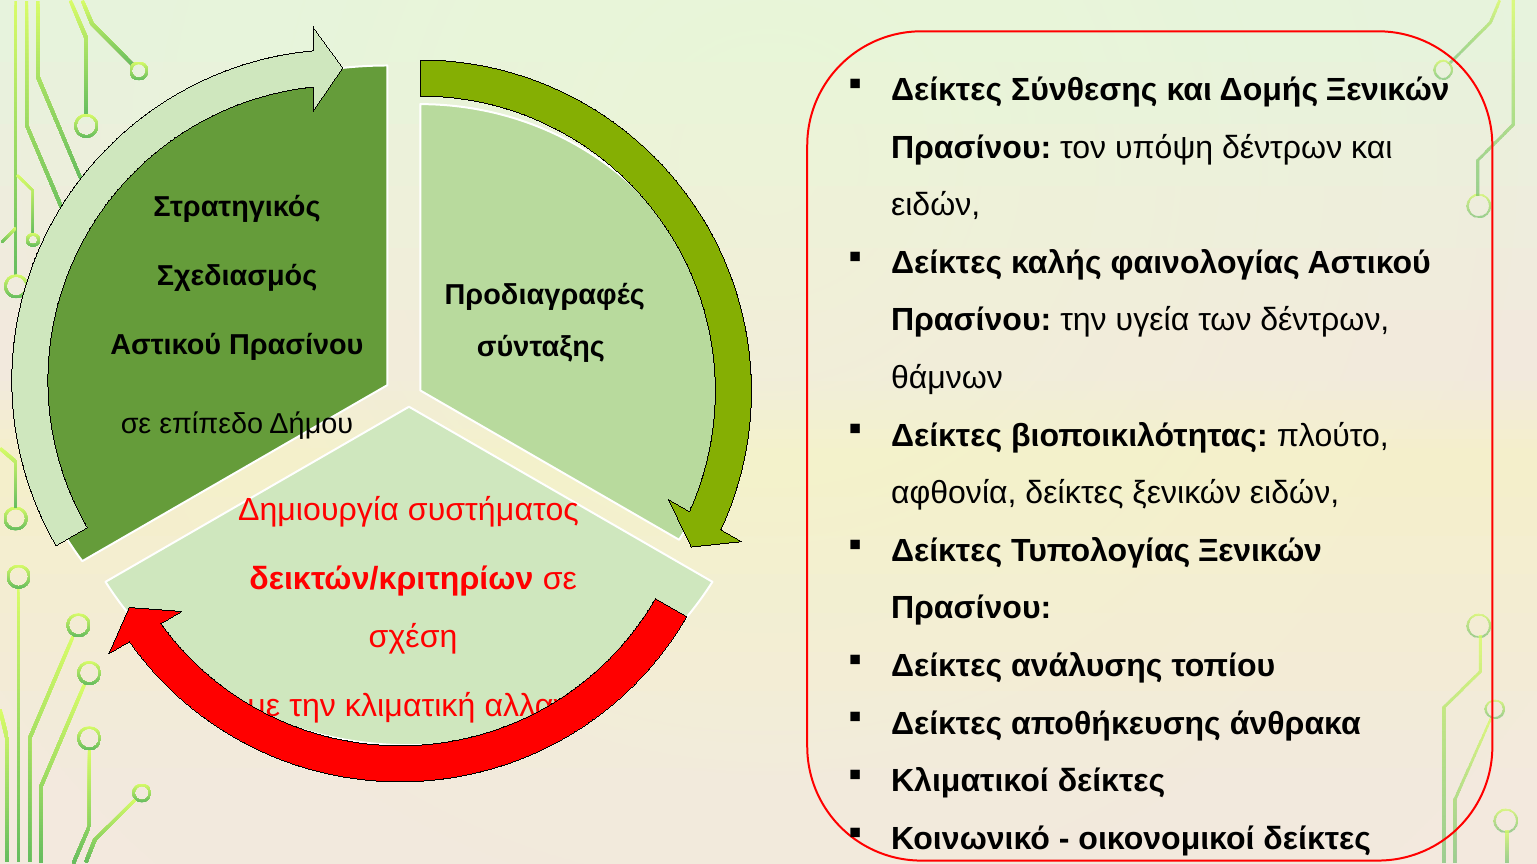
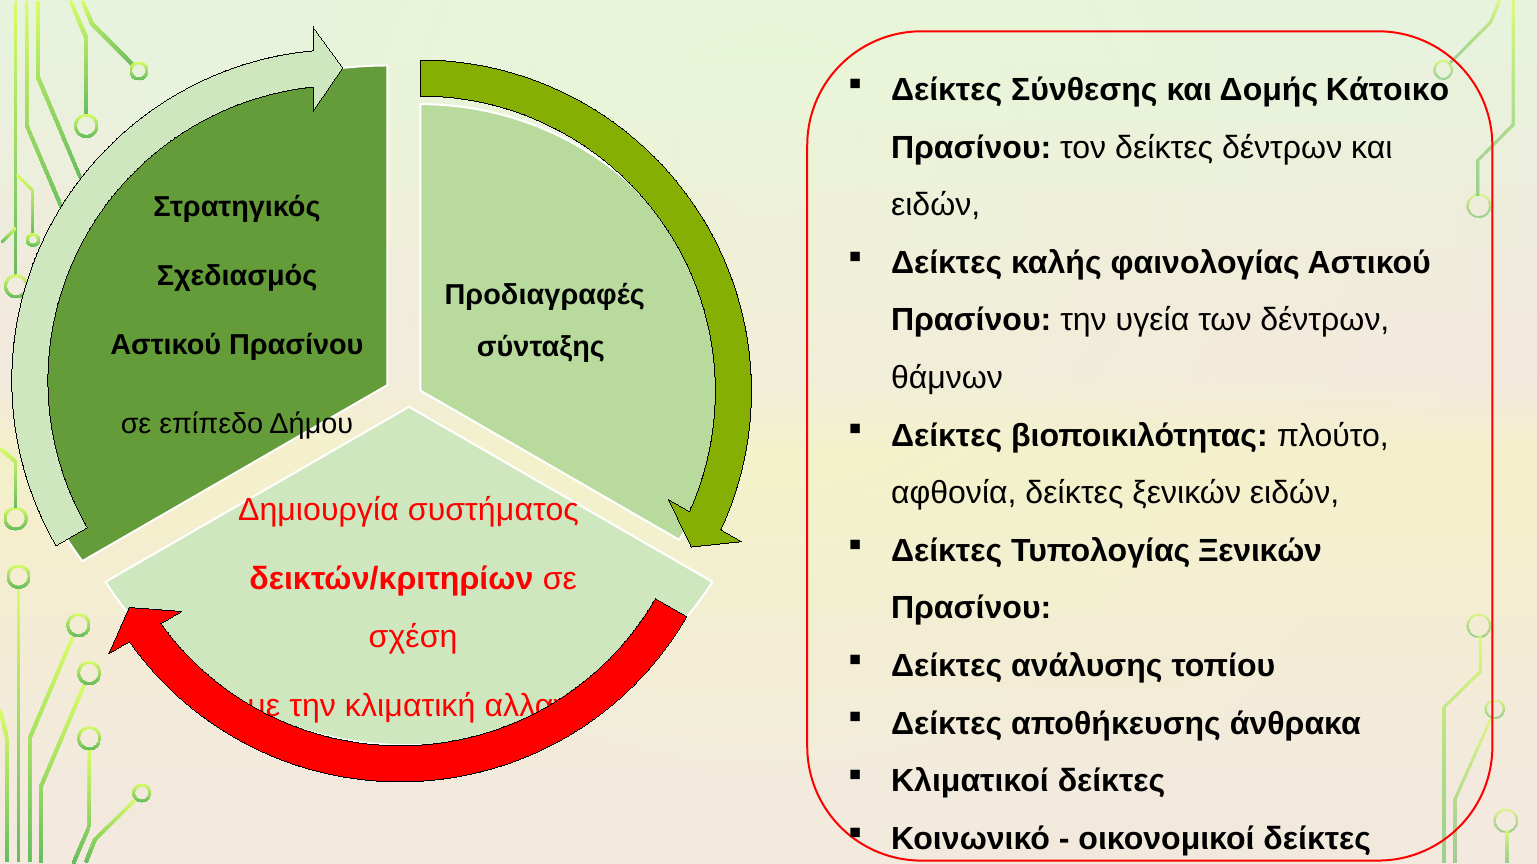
Δομής Ξενικών: Ξενικών -> Κάτοικο
τον υπόψη: υπόψη -> δείκτες
